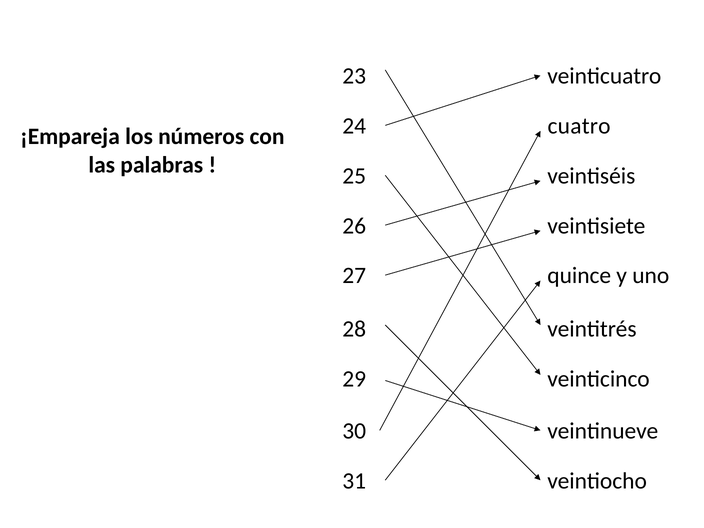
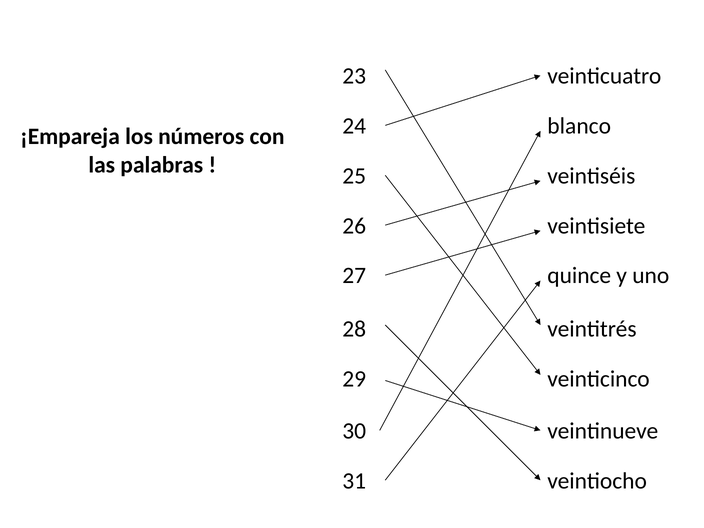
cuatro: cuatro -> blanco
